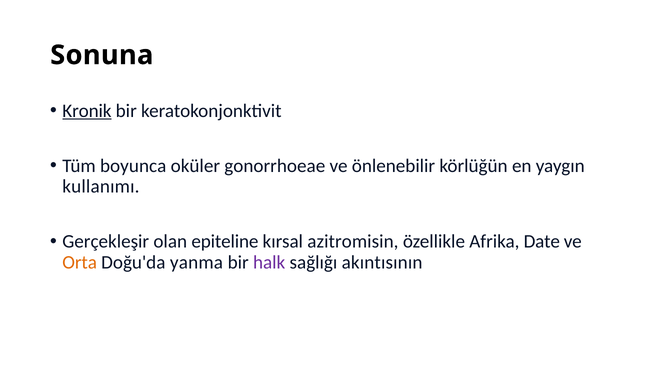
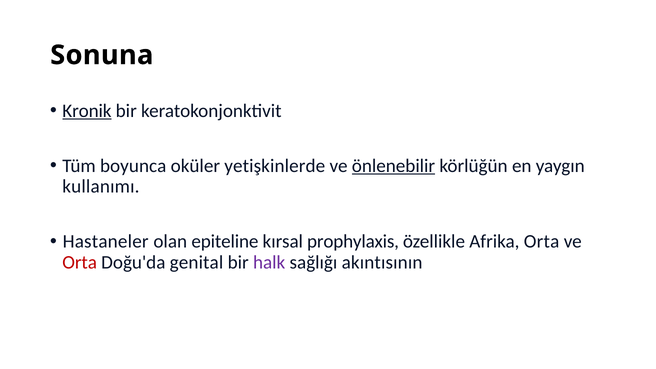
gonorrhoeae: gonorrhoeae -> yetişkinlerde
önlenebilir underline: none -> present
Gerçekleşir: Gerçekleşir -> Hastaneler
azitromisin: azitromisin -> prophylaxis
Afrika Date: Date -> Orta
Orta at (80, 262) colour: orange -> red
yanma: yanma -> genital
